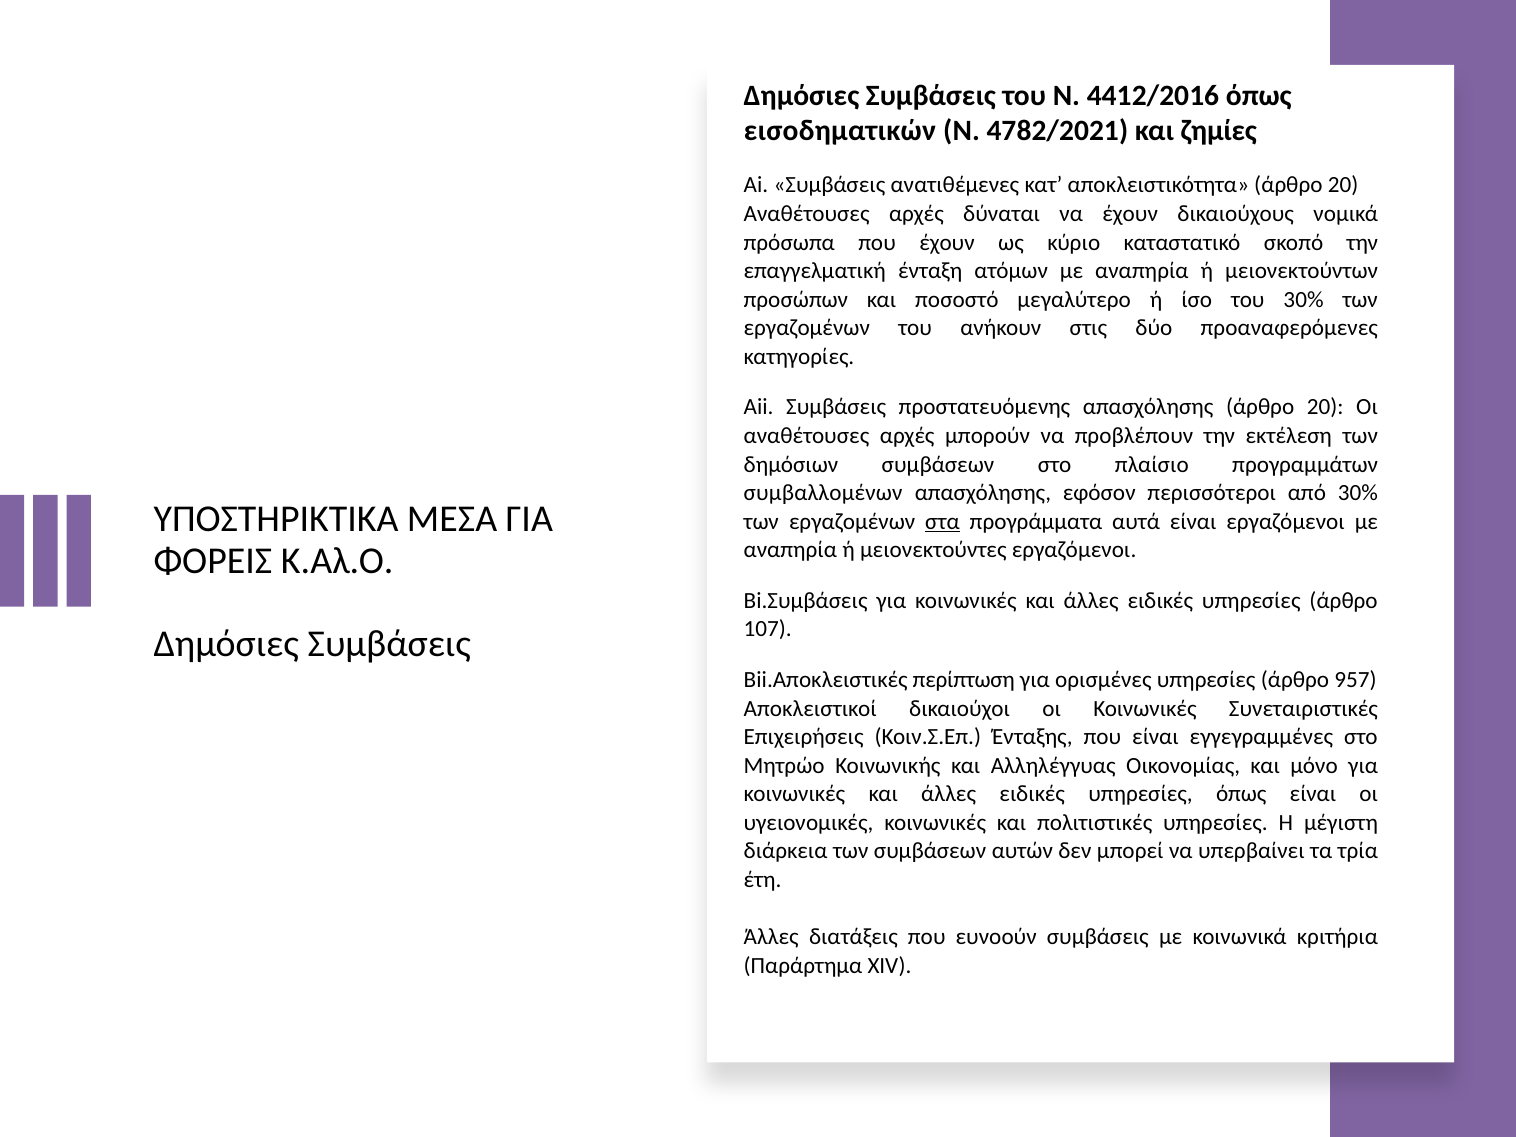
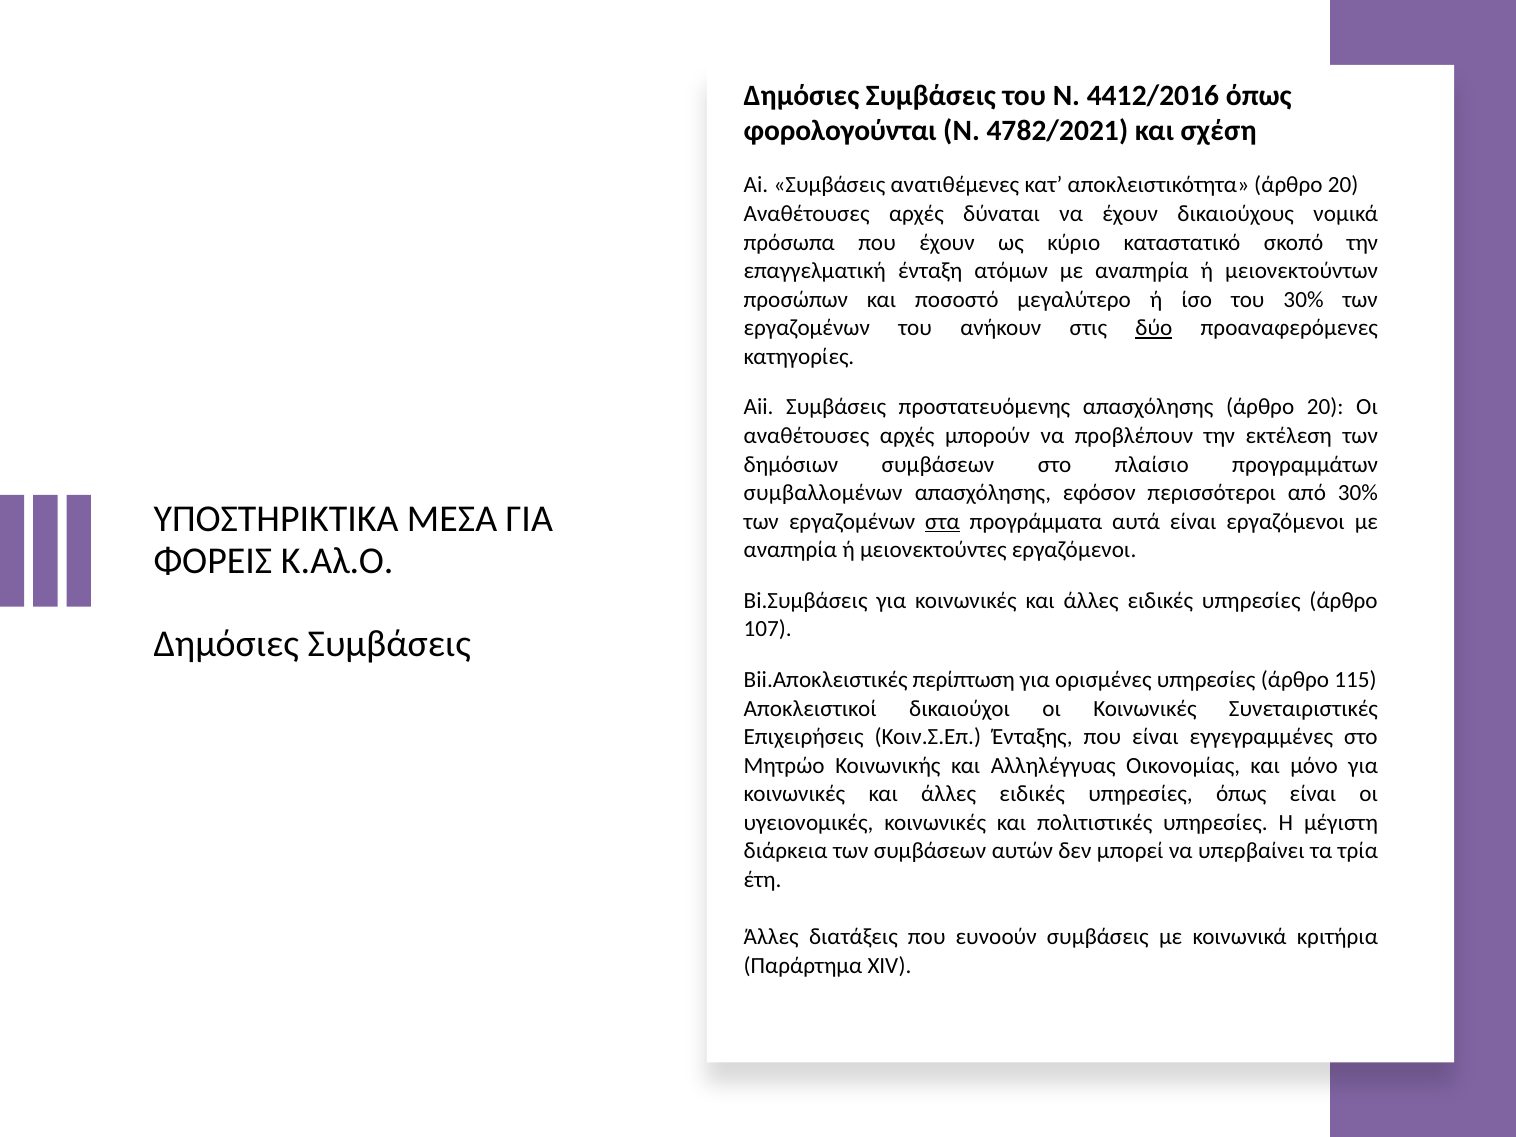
εισοδηματικών: εισοδηματικών -> φορολογούνται
ζημίες: ζημίες -> σχέση
δύο underline: none -> present
957: 957 -> 115
